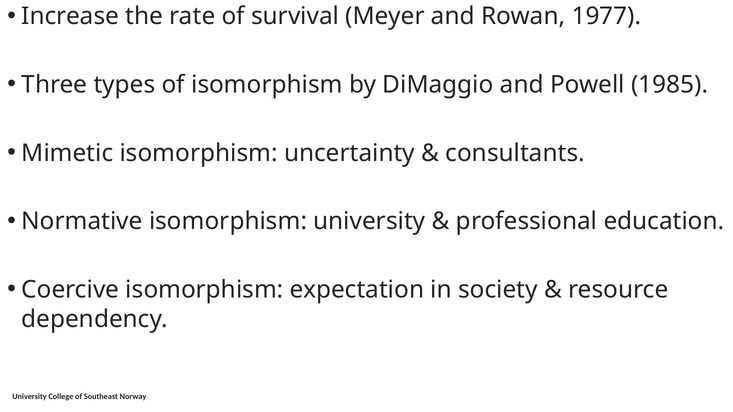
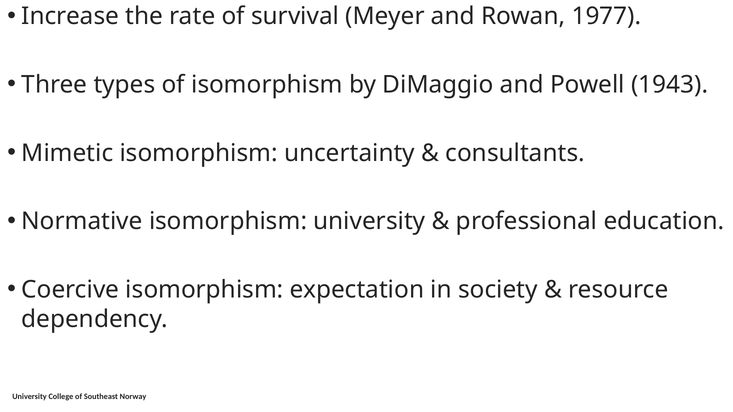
1985: 1985 -> 1943
